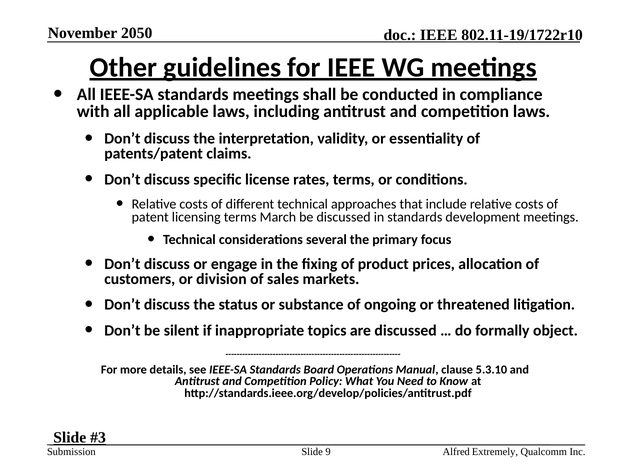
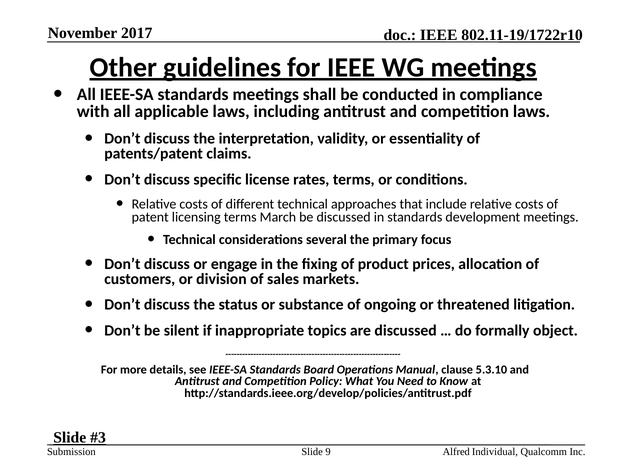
2050: 2050 -> 2017
Extremely: Extremely -> Individual
